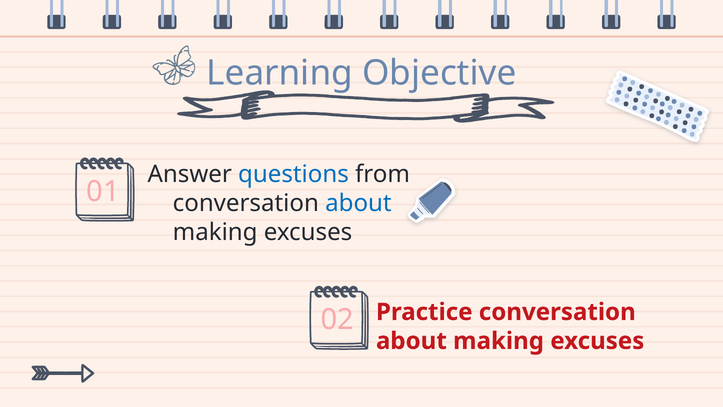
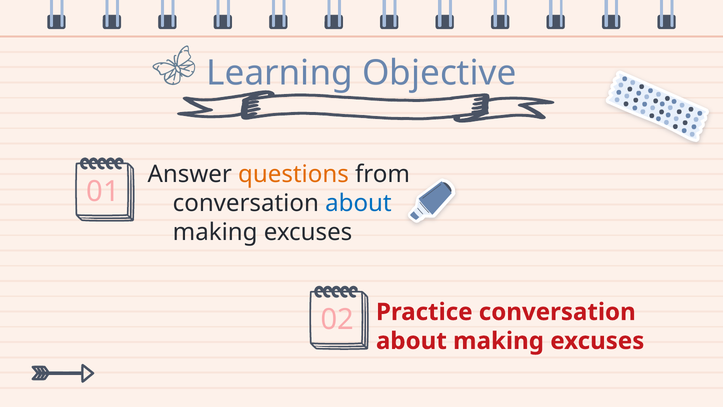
questions colour: blue -> orange
